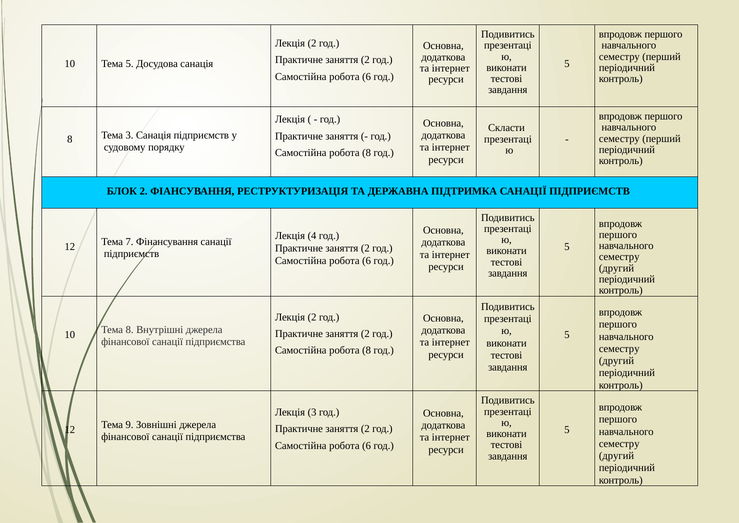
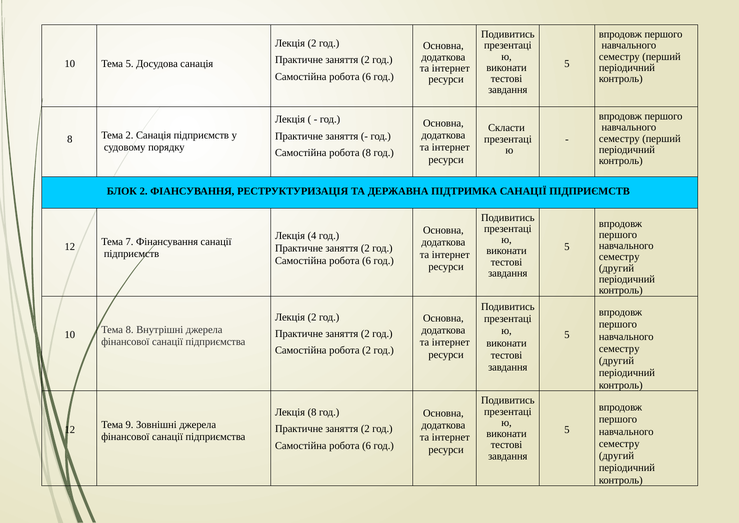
Тема 3: 3 -> 2
8 at (367, 350): 8 -> 2
Лекція 3: 3 -> 8
